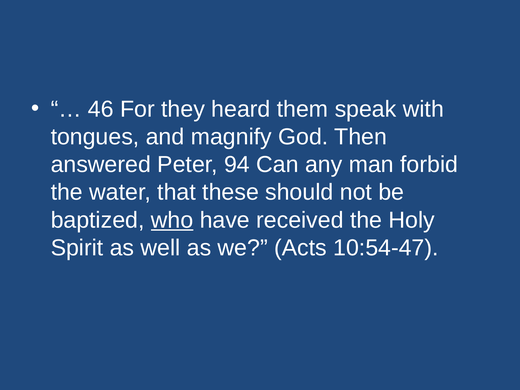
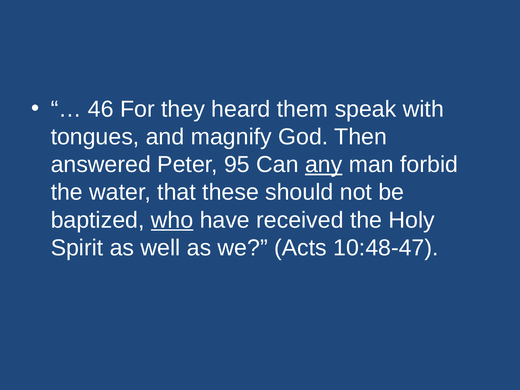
94: 94 -> 95
any underline: none -> present
10:54-47: 10:54-47 -> 10:48-47
